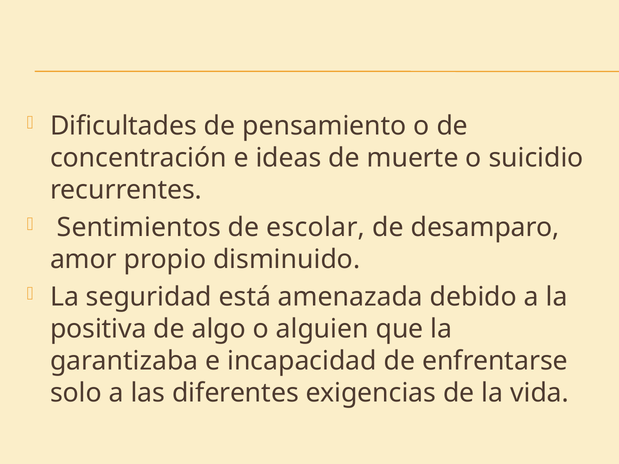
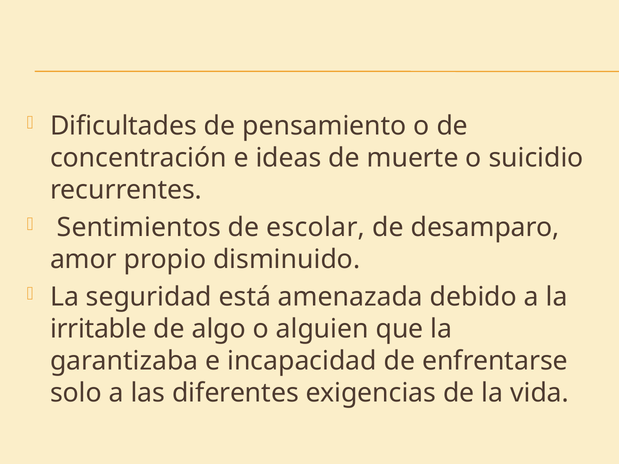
positiva: positiva -> irritable
